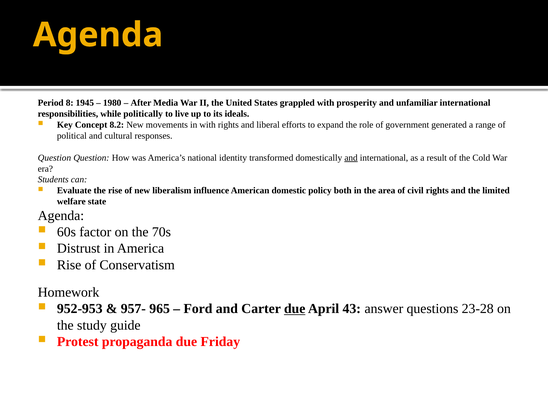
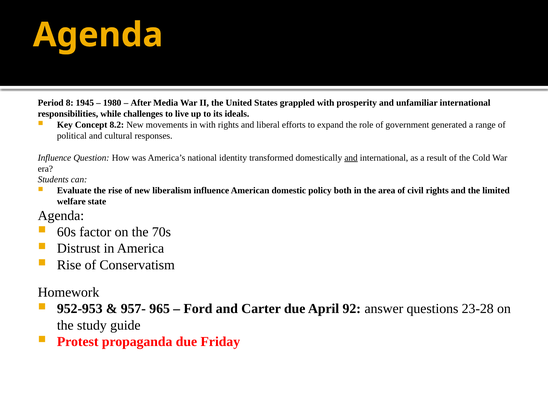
politically: politically -> challenges
Question at (54, 158): Question -> Influence
due at (295, 309) underline: present -> none
43: 43 -> 92
